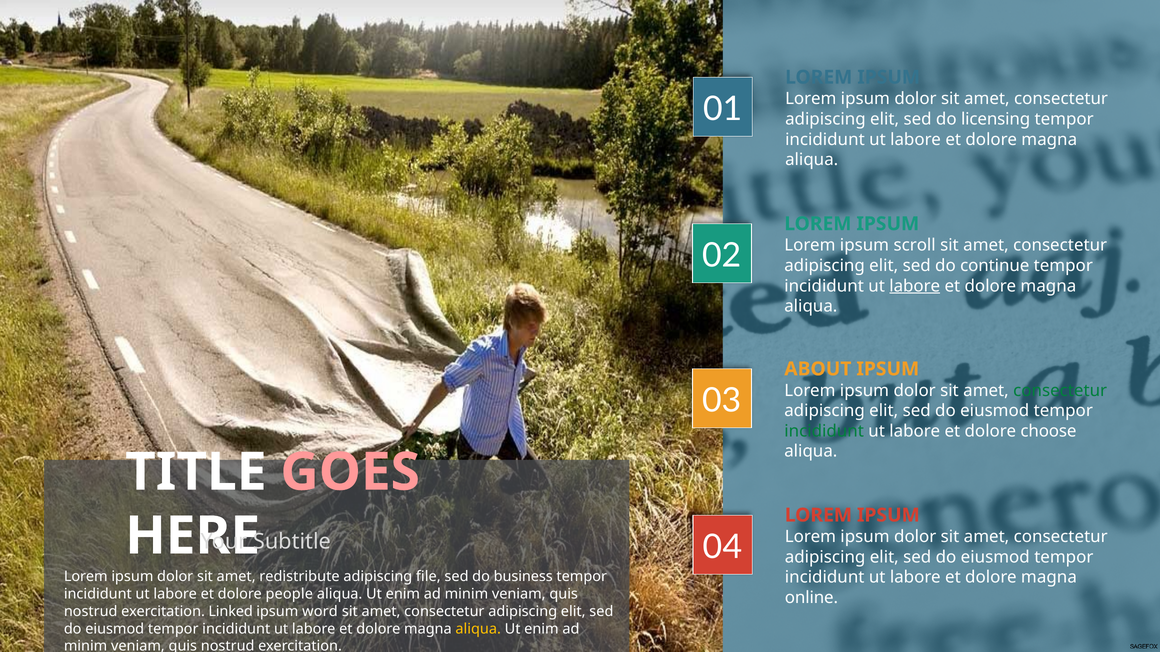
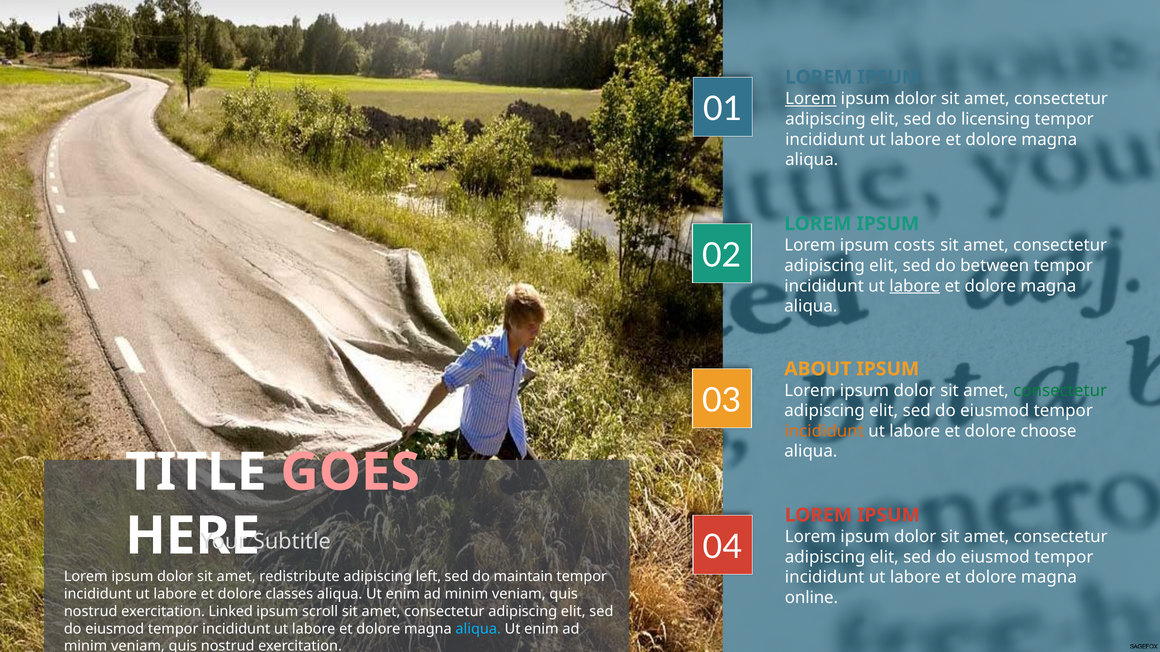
Lorem at (811, 99) underline: none -> present
scroll: scroll -> costs
continue: continue -> between
incididunt at (824, 431) colour: green -> orange
file: file -> left
business: business -> maintain
people: people -> classes
word: word -> scroll
aliqua at (478, 629) colour: yellow -> light blue
